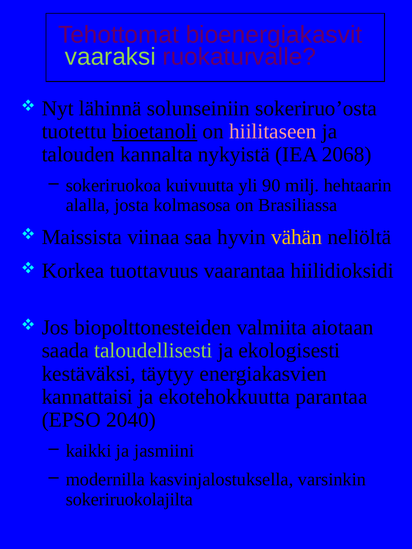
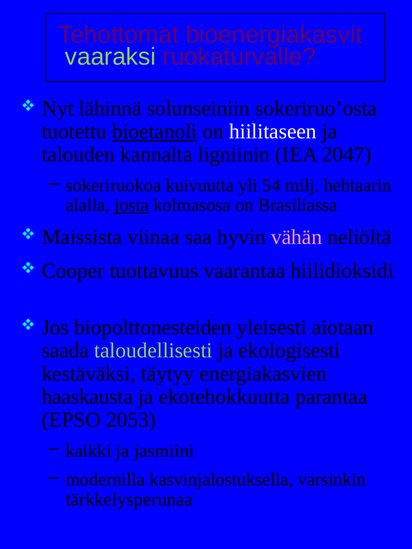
hiilitaseen colour: pink -> white
nykyistä: nykyistä -> ligniinin
2068: 2068 -> 2047
90: 90 -> 54
josta underline: none -> present
vähän colour: yellow -> pink
Korkea: Korkea -> Cooper
valmiita: valmiita -> yleisesti
kannattaisi: kannattaisi -> haaskausta
2040: 2040 -> 2053
sokeriruokolajilta: sokeriruokolajilta -> tärkkelysperunaa
